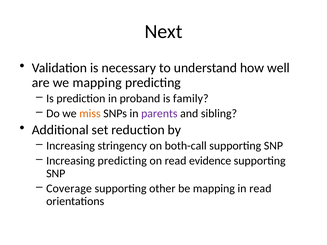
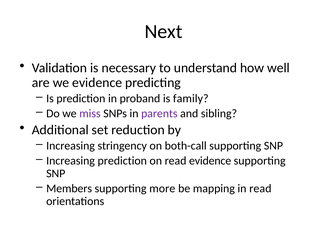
we mapping: mapping -> evidence
miss colour: orange -> purple
Increasing predicting: predicting -> prediction
Coverage: Coverage -> Members
other: other -> more
